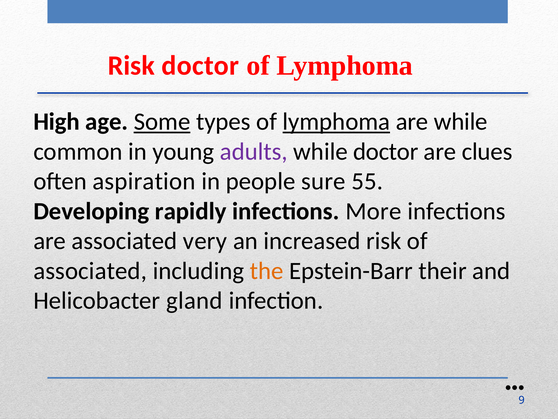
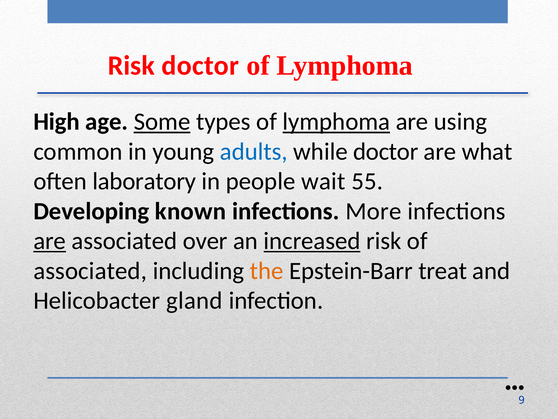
are while: while -> using
adults colour: purple -> blue
clues: clues -> what
aspiration: aspiration -> laboratory
sure: sure -> wait
rapidly: rapidly -> known
are at (50, 241) underline: none -> present
very: very -> over
increased underline: none -> present
their: their -> treat
